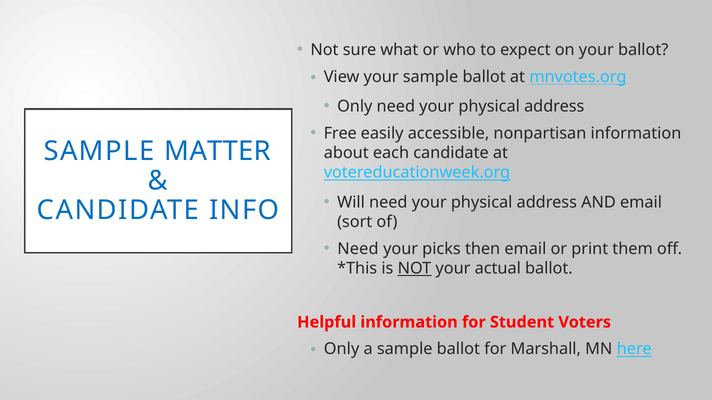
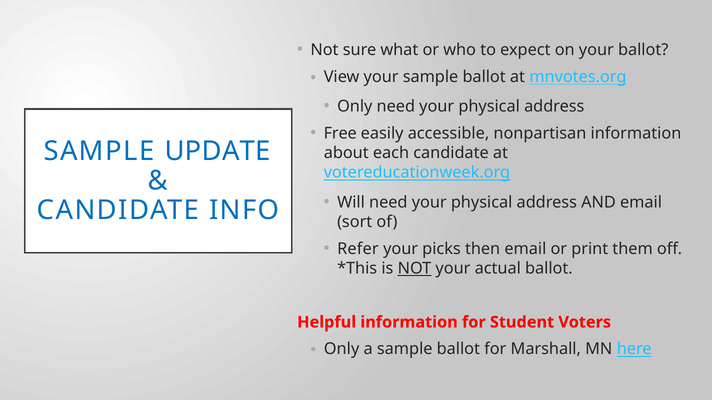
MATTER: MATTER -> UPDATE
Need at (358, 249): Need -> Refer
